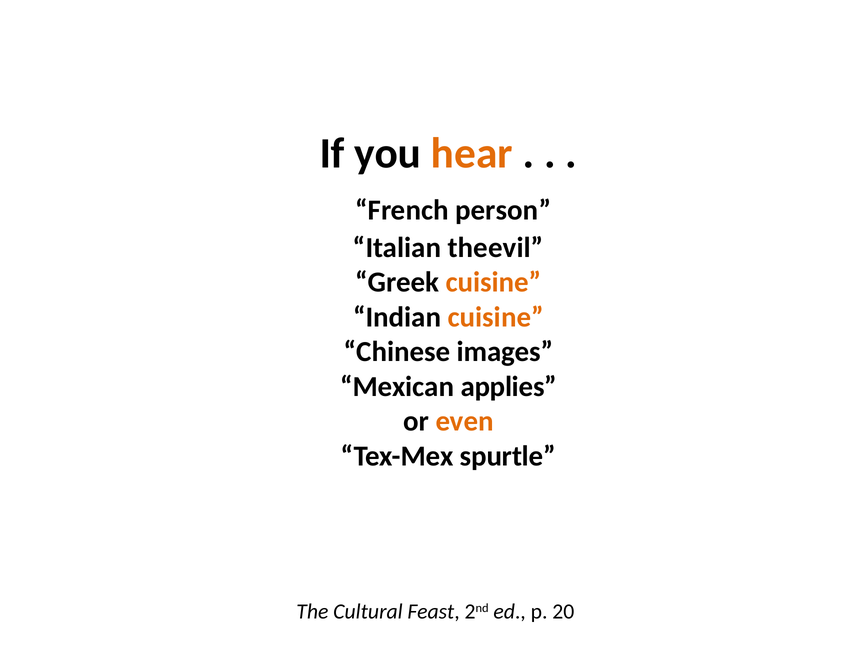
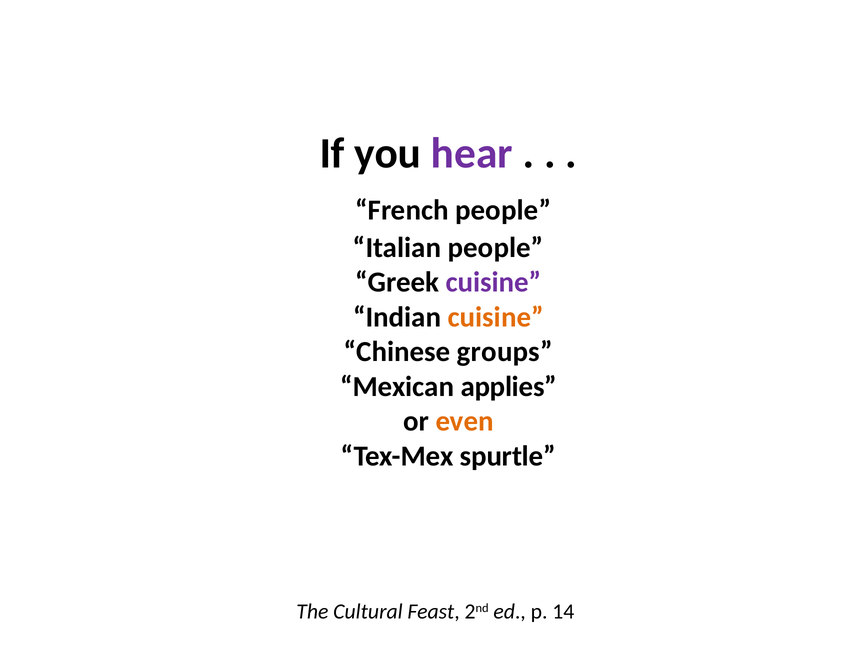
hear colour: orange -> purple
French person: person -> people
Italian theevil: theevil -> people
cuisine at (494, 282) colour: orange -> purple
images: images -> groups
20: 20 -> 14
